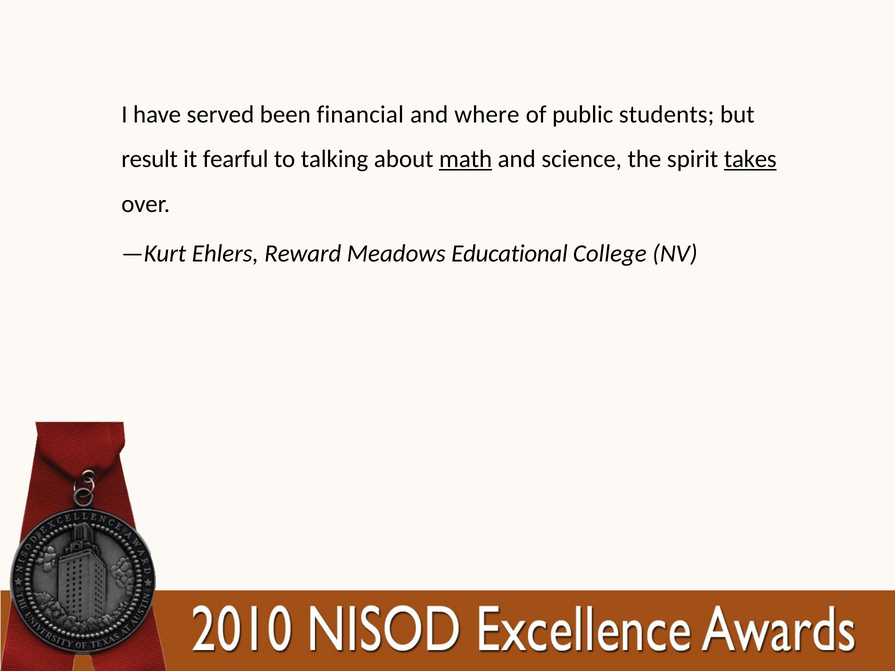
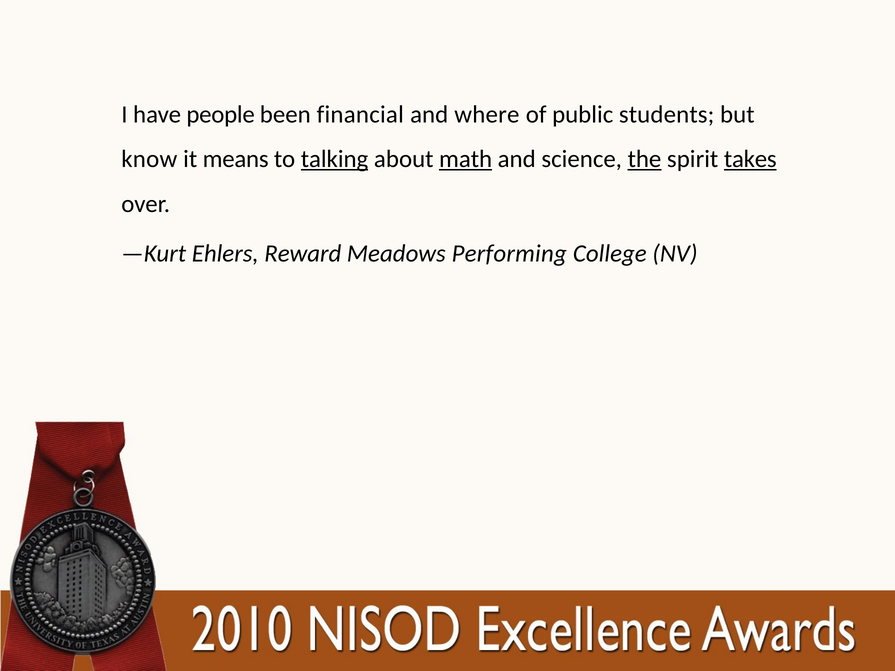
served: served -> people
result: result -> know
fearful: fearful -> means
talking underline: none -> present
the underline: none -> present
Educational: Educational -> Performing
